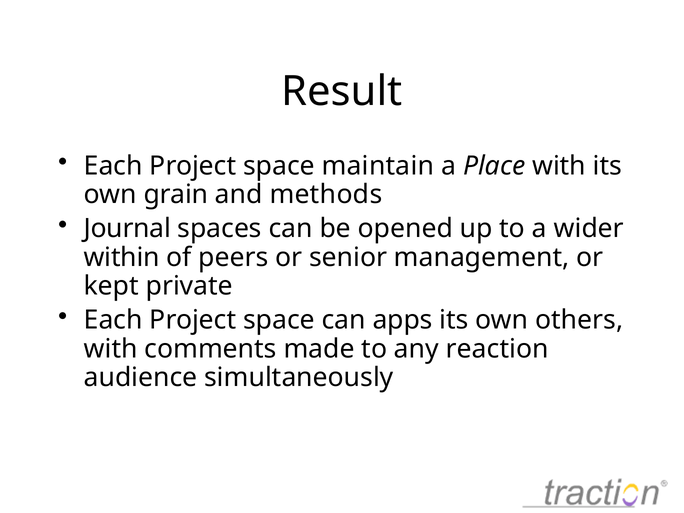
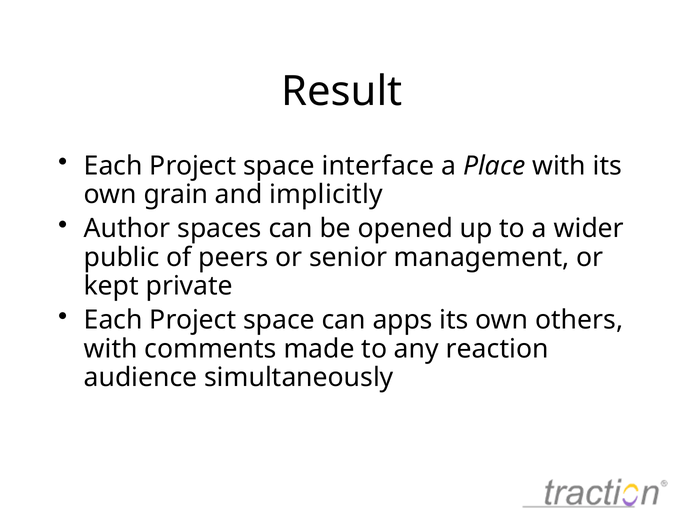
maintain: maintain -> interface
methods: methods -> implicitly
Journal: Journal -> Author
within: within -> public
